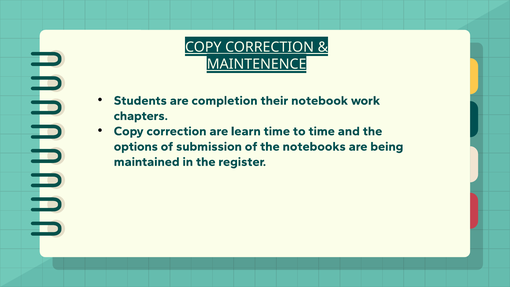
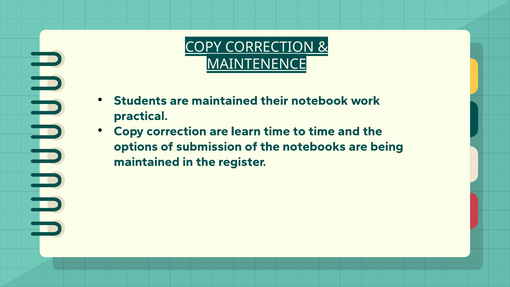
are completion: completion -> maintained
chapters: chapters -> practical
